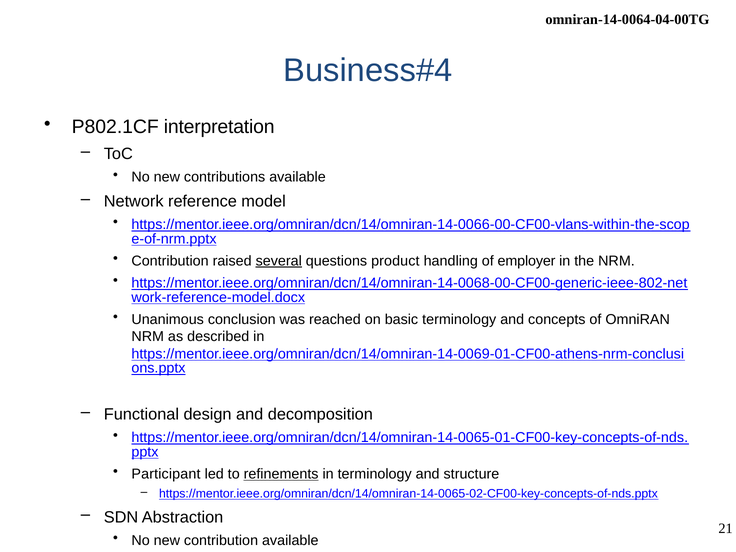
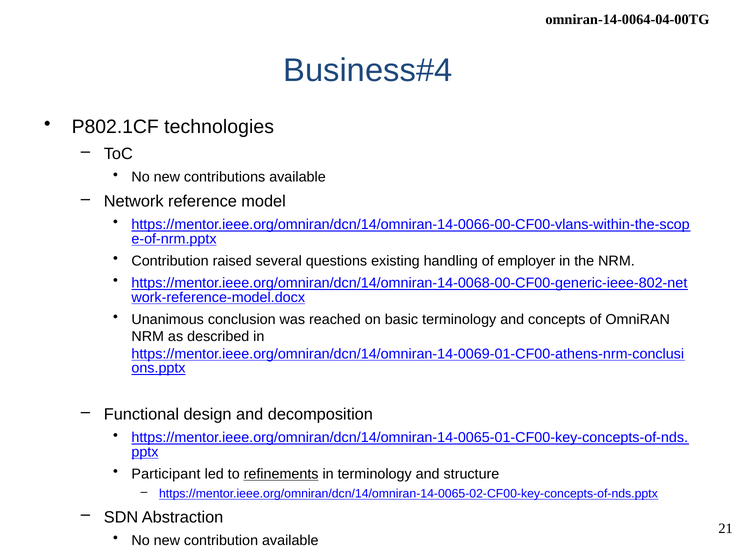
interpretation: interpretation -> technologies
several underline: present -> none
product: product -> existing
